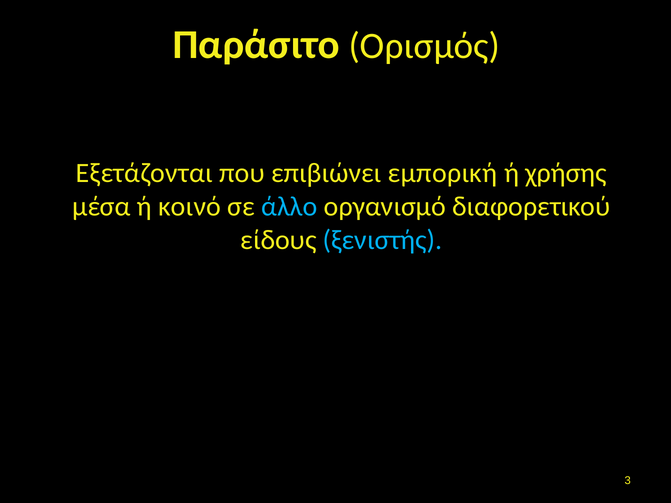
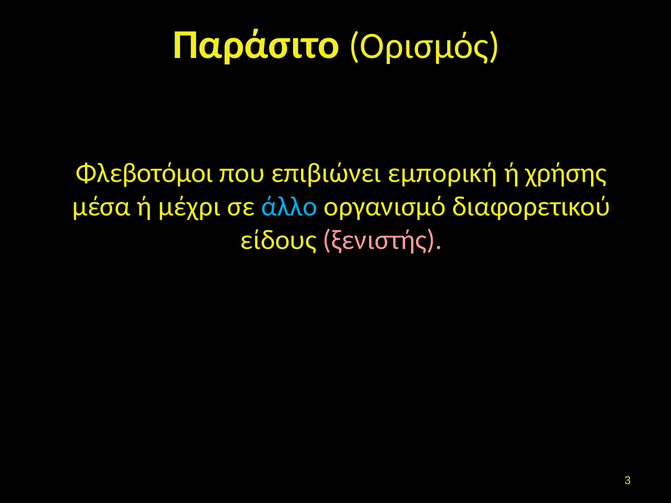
Εξετάζονται: Εξετάζονται -> Φλεβοτόμοι
κοινό: κοινό -> μέχρι
ξενιστής colour: light blue -> pink
